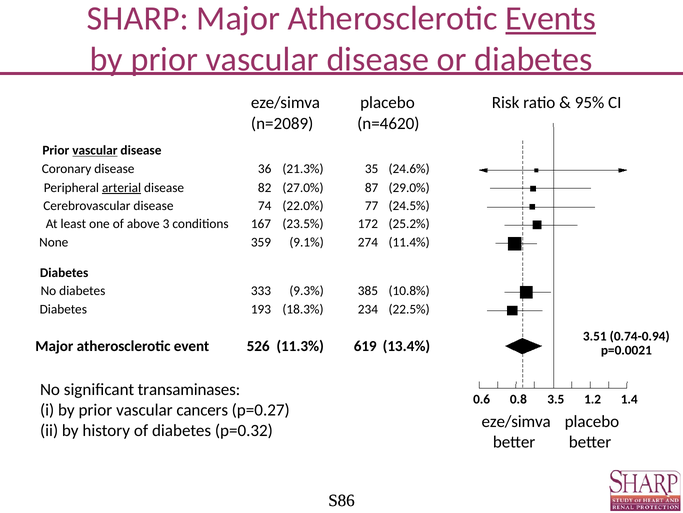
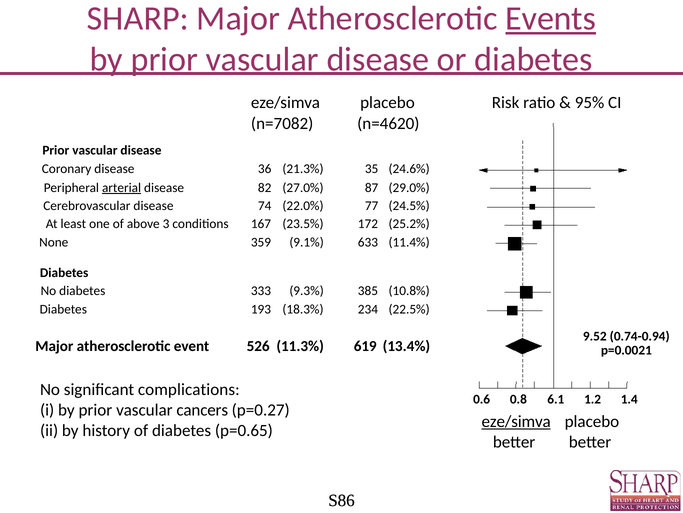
n=2089: n=2089 -> n=7082
vascular at (95, 150) underline: present -> none
274: 274 -> 633
3.51: 3.51 -> 9.52
transaminases: transaminases -> complications
3.5: 3.5 -> 6.1
eze/simva at (516, 421) underline: none -> present
p=0.32: p=0.32 -> p=0.65
